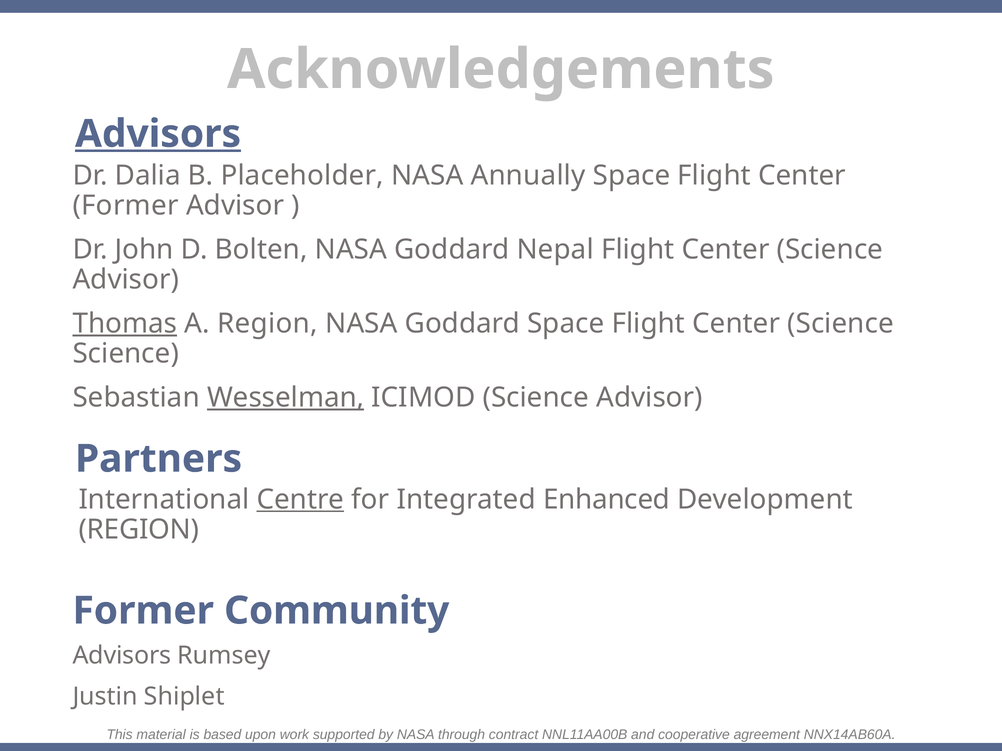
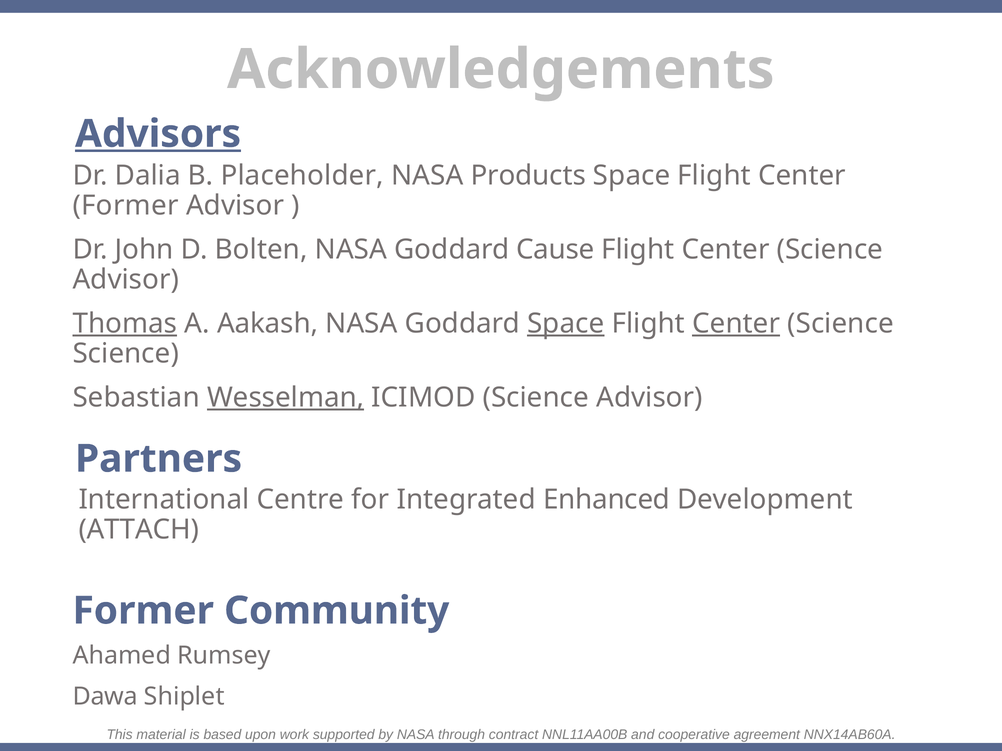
Annually: Annually -> Products
Nepal: Nepal -> Cause
A Region: Region -> Aakash
Space at (566, 324) underline: none -> present
Center at (736, 324) underline: none -> present
Centre underline: present -> none
REGION at (139, 530): REGION -> ATTACH
Advisors at (122, 656): Advisors -> Ahamed
Justin: Justin -> Dawa
